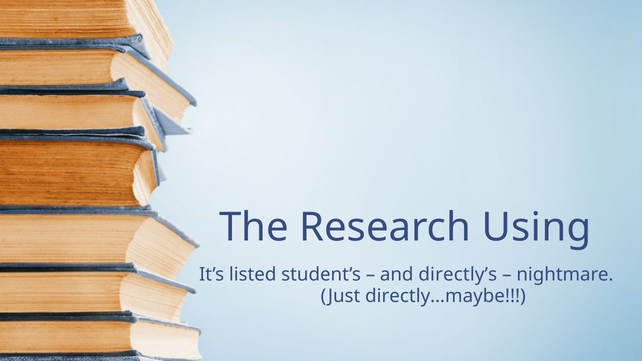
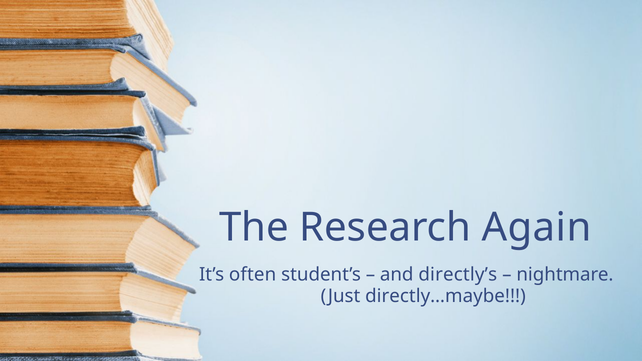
Using: Using -> Again
listed: listed -> often
